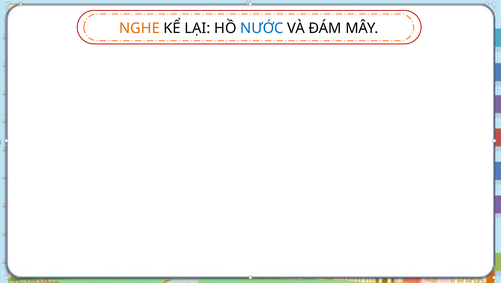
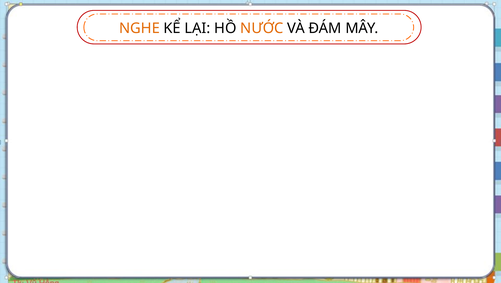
NƯỚC colour: blue -> orange
